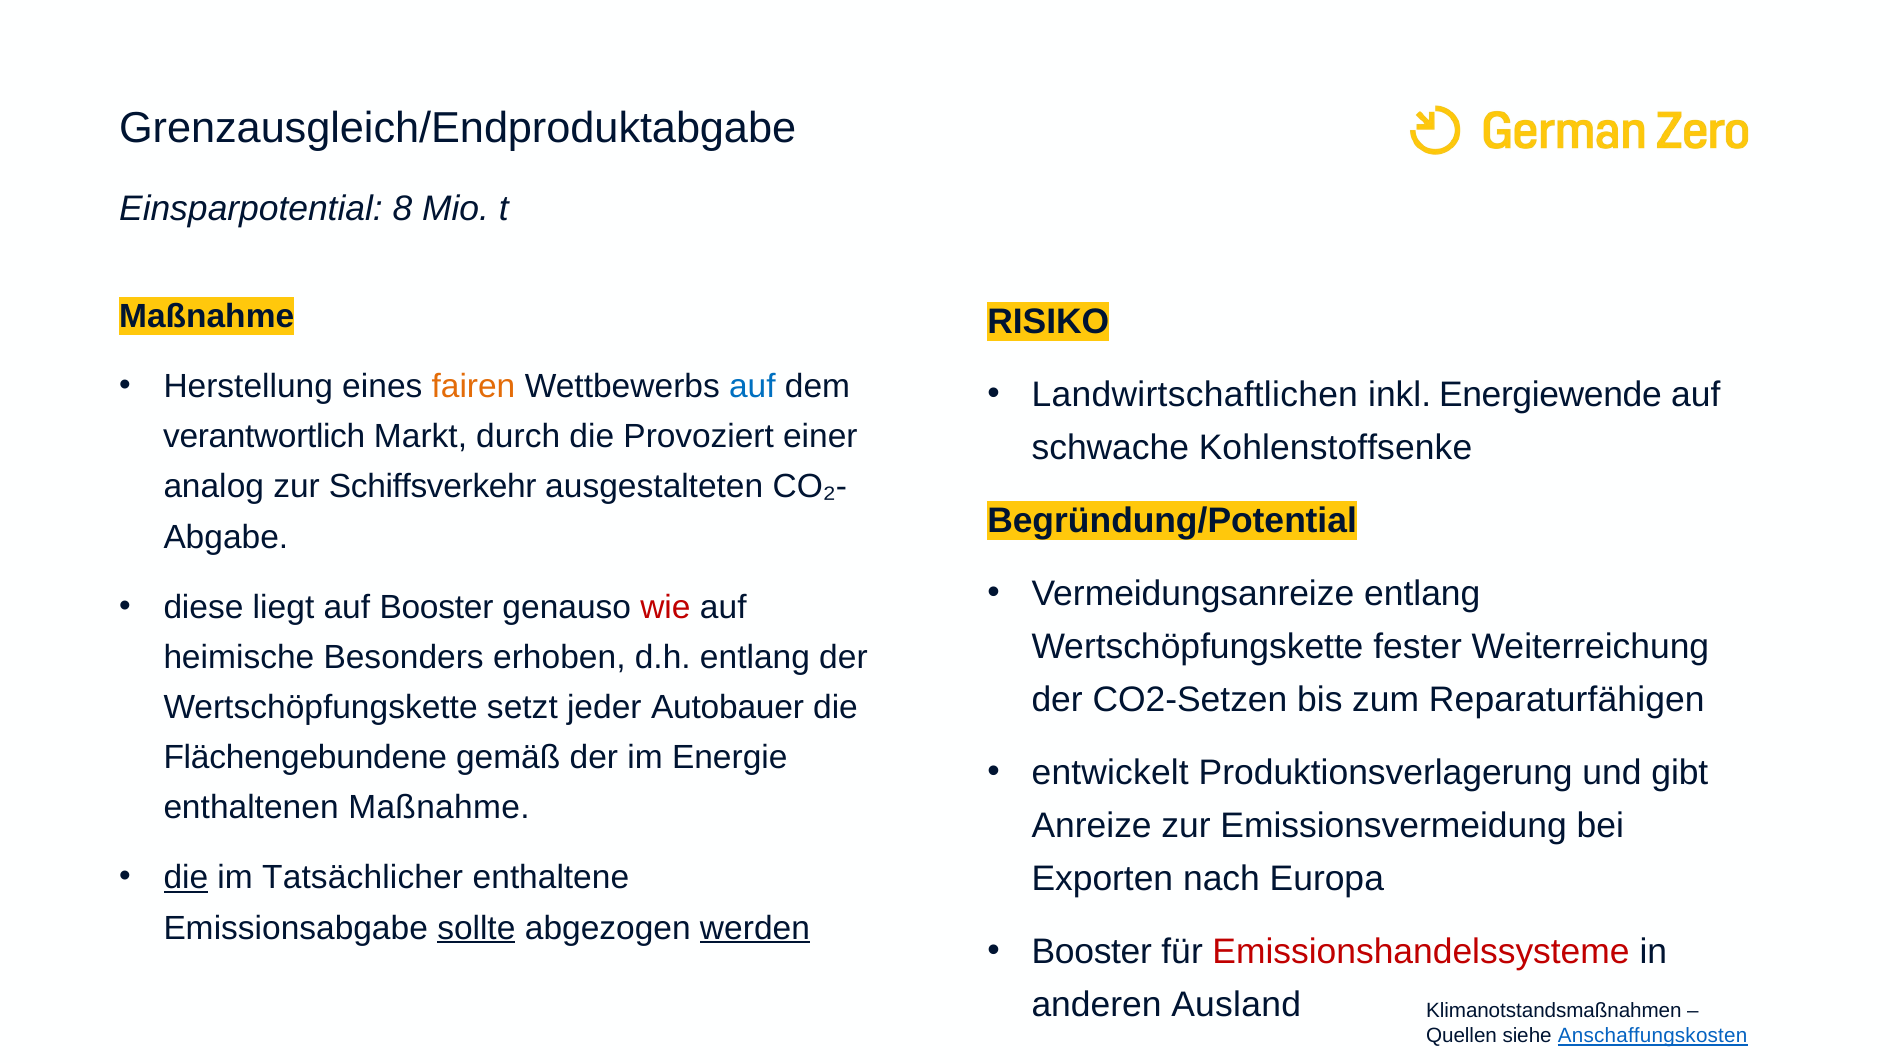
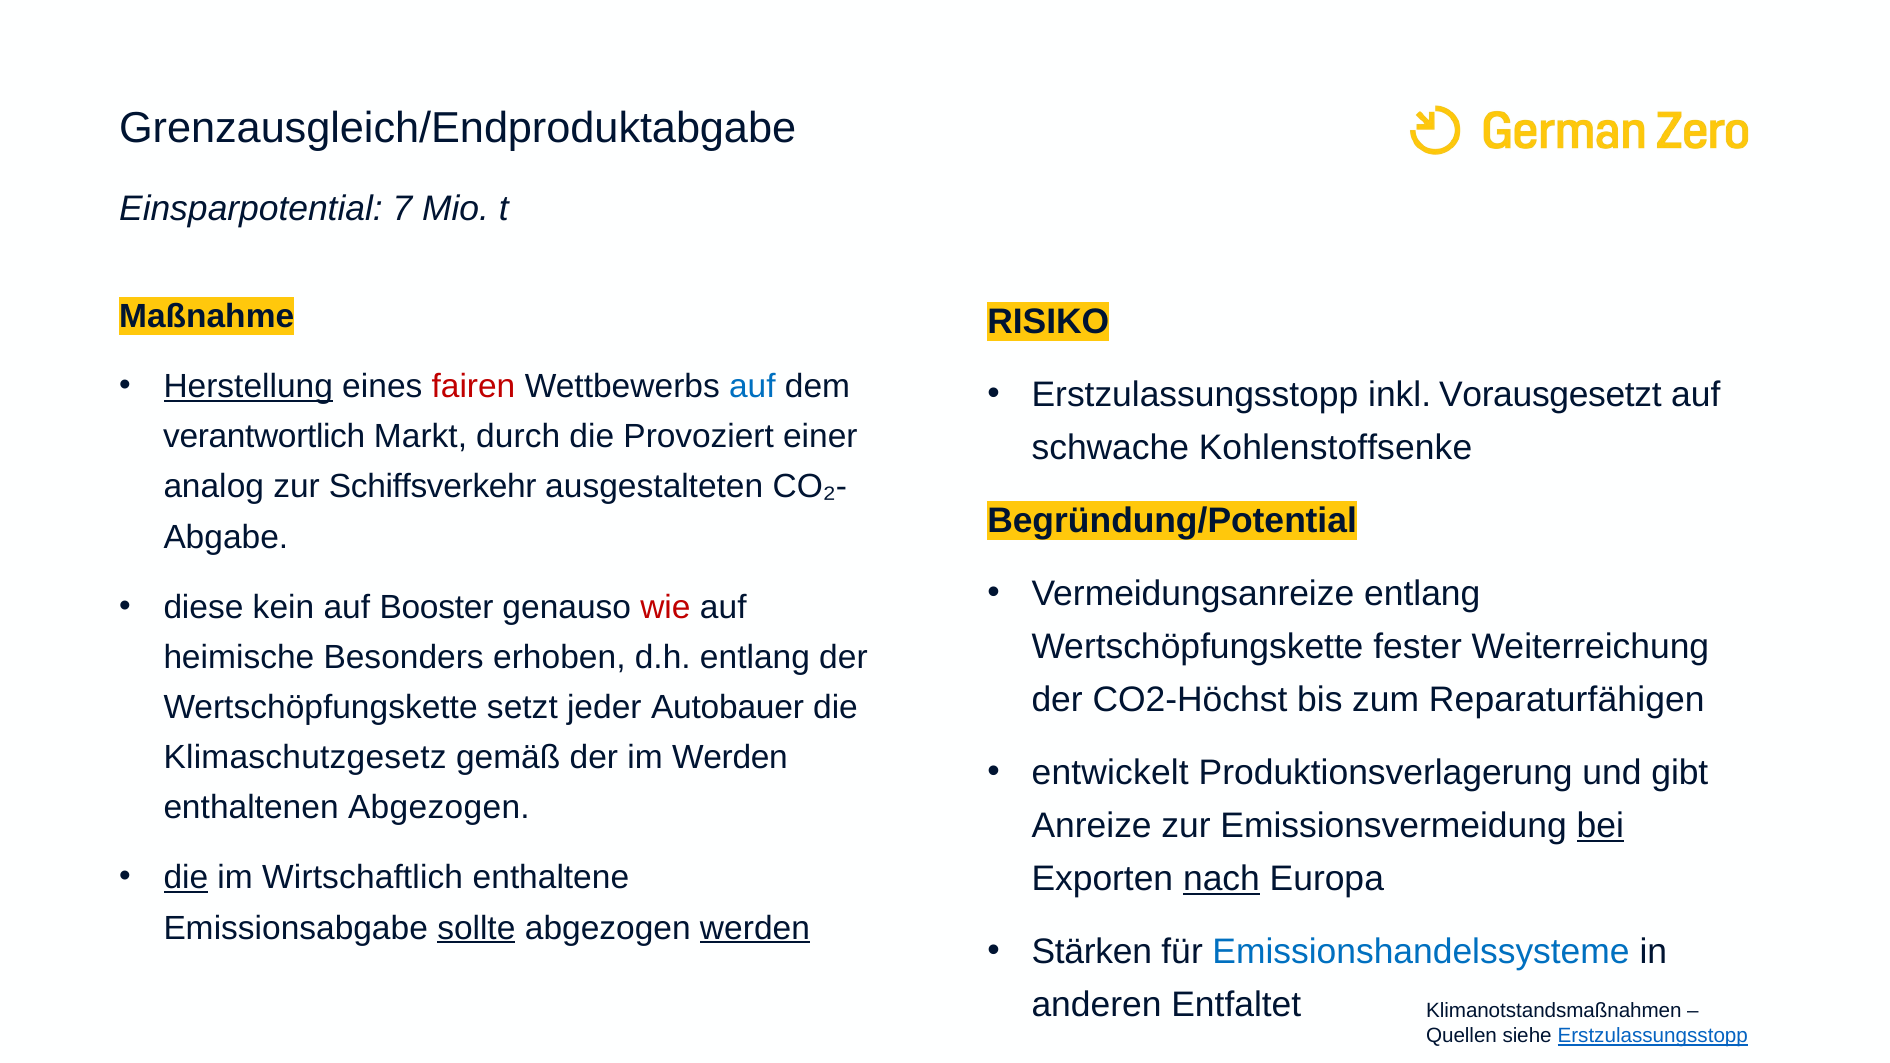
8: 8 -> 7
Herstellung underline: none -> present
fairen colour: orange -> red
Landwirtschaftlichen at (1195, 395): Landwirtschaftlichen -> Erstzulassungsstopp
Energiewende: Energiewende -> Vorausgesetzt
liegt: liegt -> kein
CO2-Setzen: CO2-Setzen -> CO2-Höchst
Flächengebundene: Flächengebundene -> Klimaschutzgesetz
im Energie: Energie -> Werden
enthaltenen Maßnahme: Maßnahme -> Abgezogen
bei underline: none -> present
Tatsächlicher: Tatsächlicher -> Wirtschaftlich
nach underline: none -> present
Booster at (1092, 952): Booster -> Stärken
Emissionshandelssysteme colour: red -> blue
Ausland: Ausland -> Entfaltet
siehe Anschaffungskosten: Anschaffungskosten -> Erstzulassungsstopp
